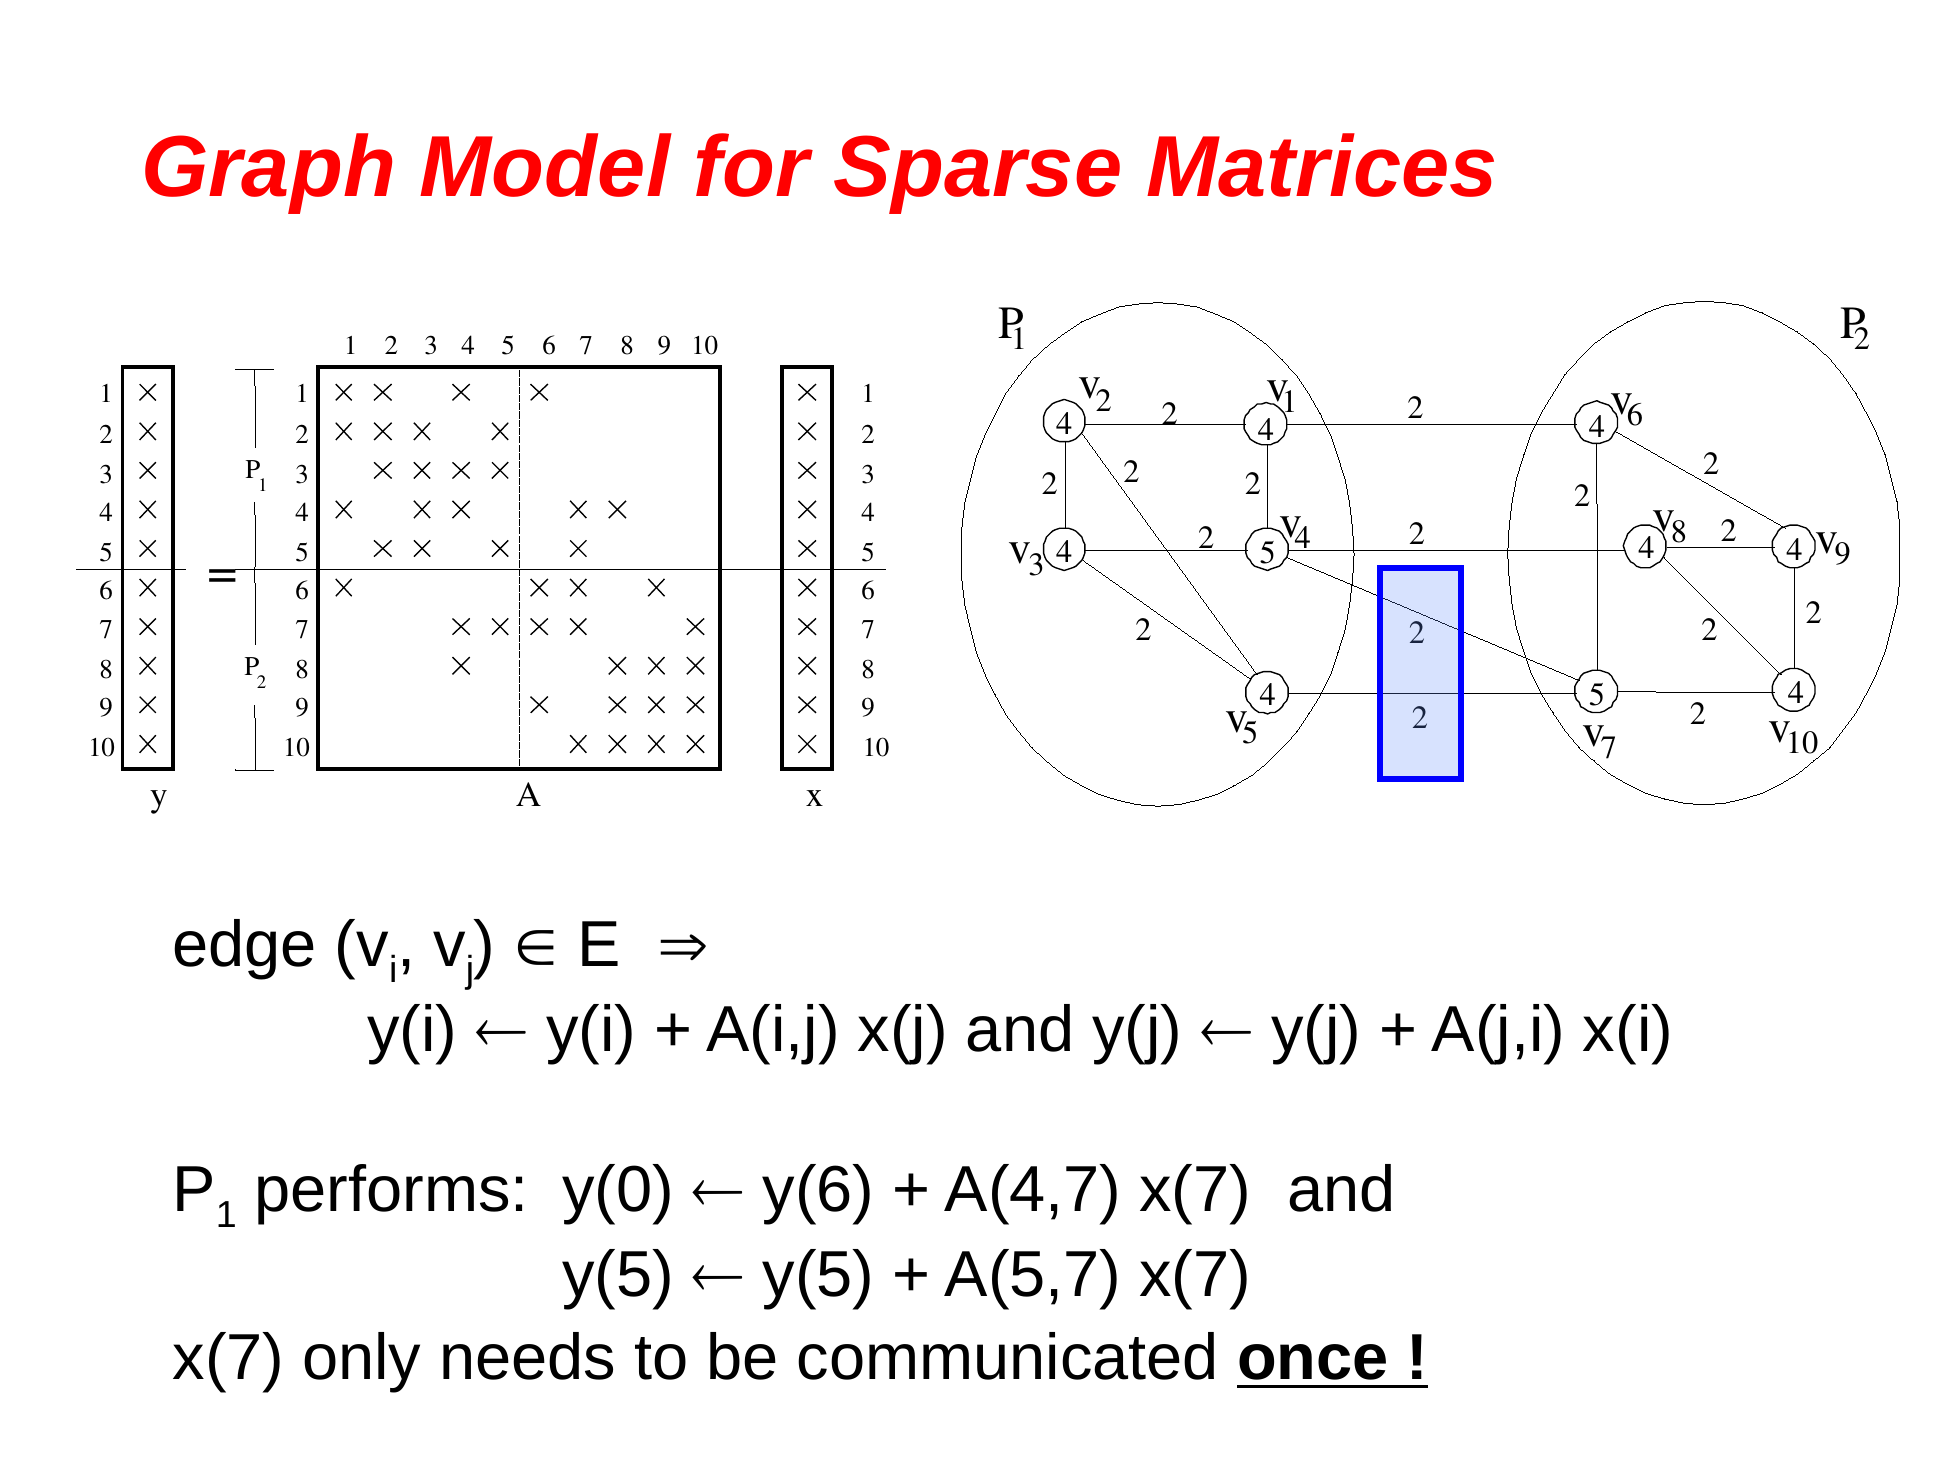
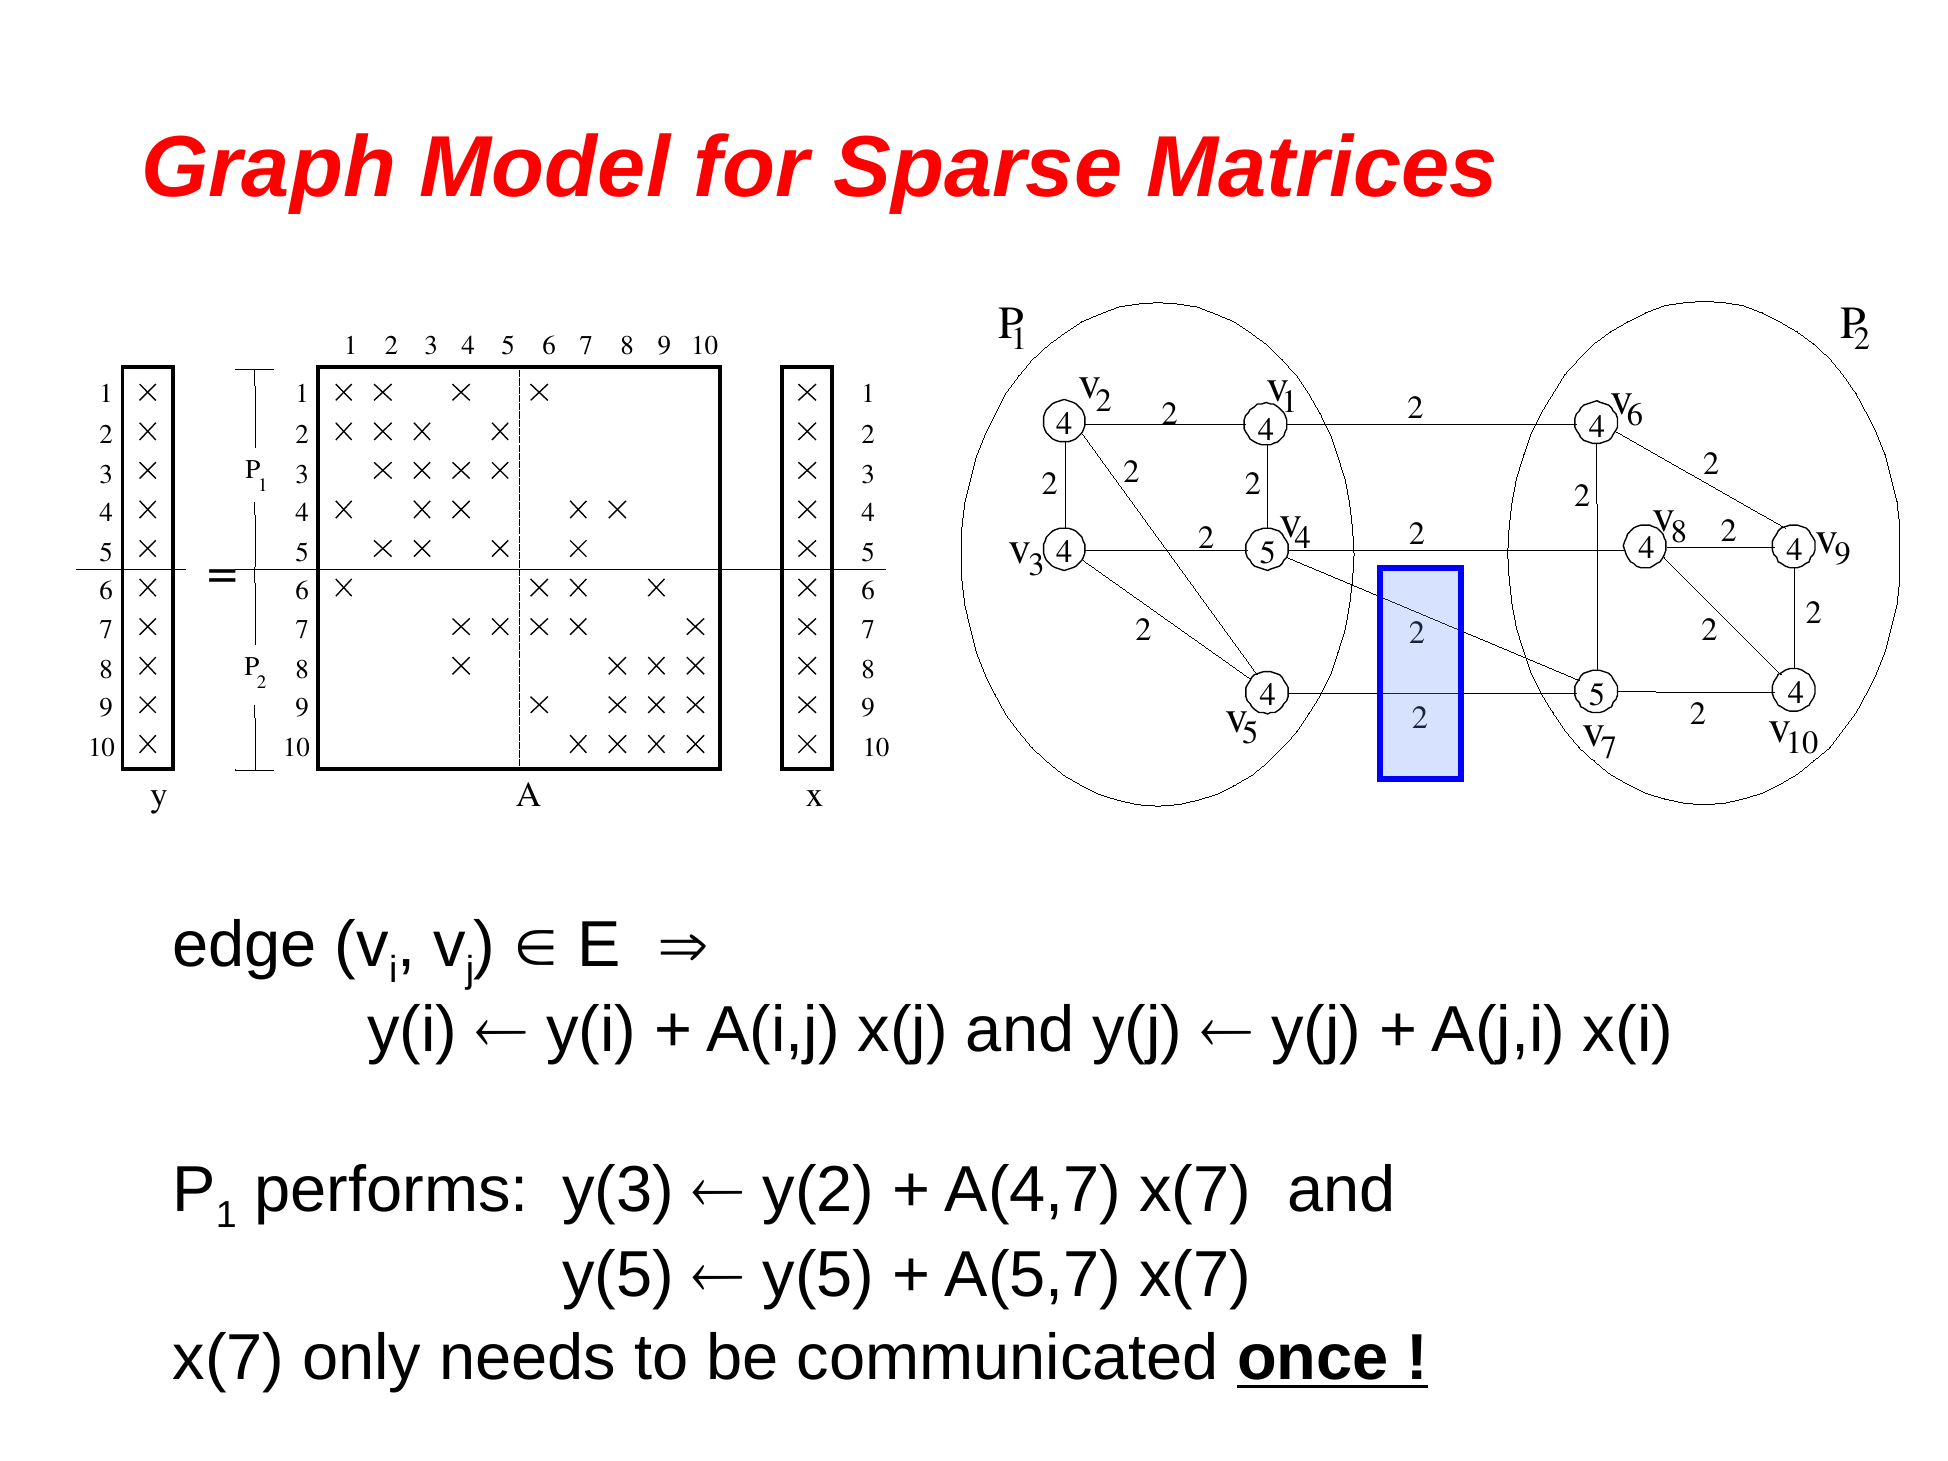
y(0: y(0 -> y(3
y(6: y(6 -> y(2
